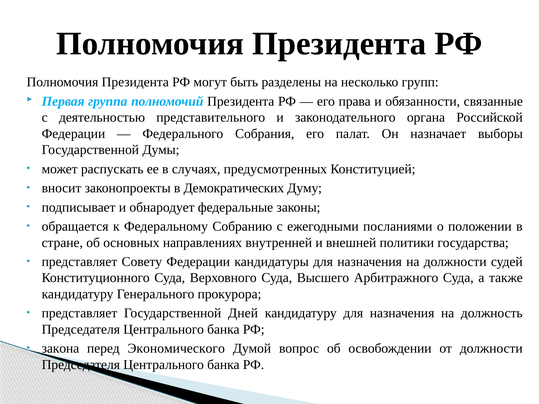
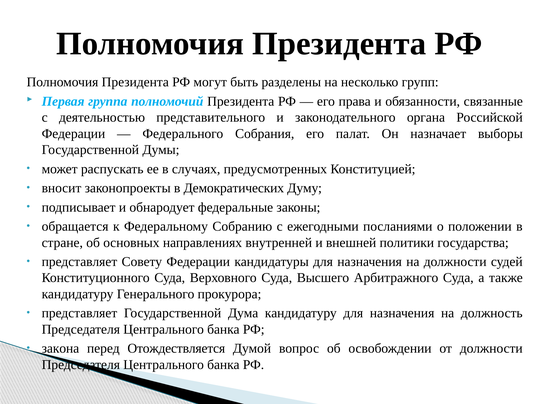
Дней: Дней -> Дума
Экономического: Экономического -> Отождествляется
